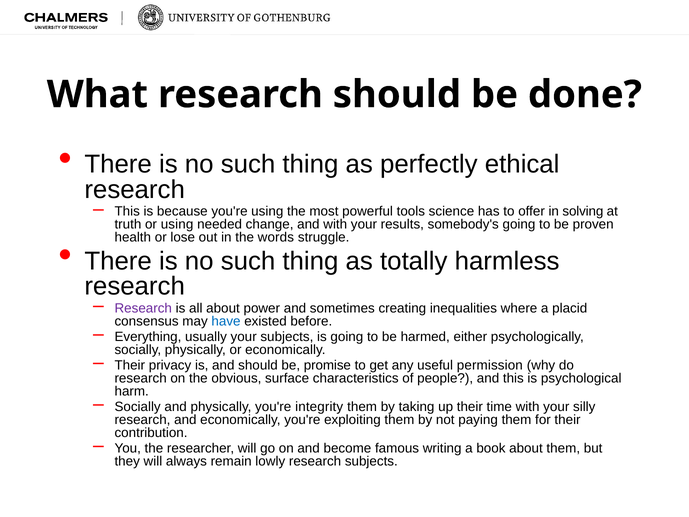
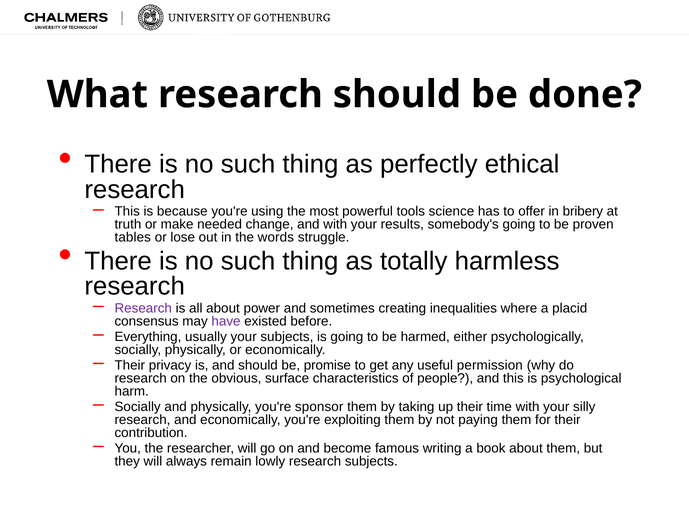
solving: solving -> bribery
or using: using -> make
health: health -> tables
have colour: blue -> purple
integrity: integrity -> sponsor
